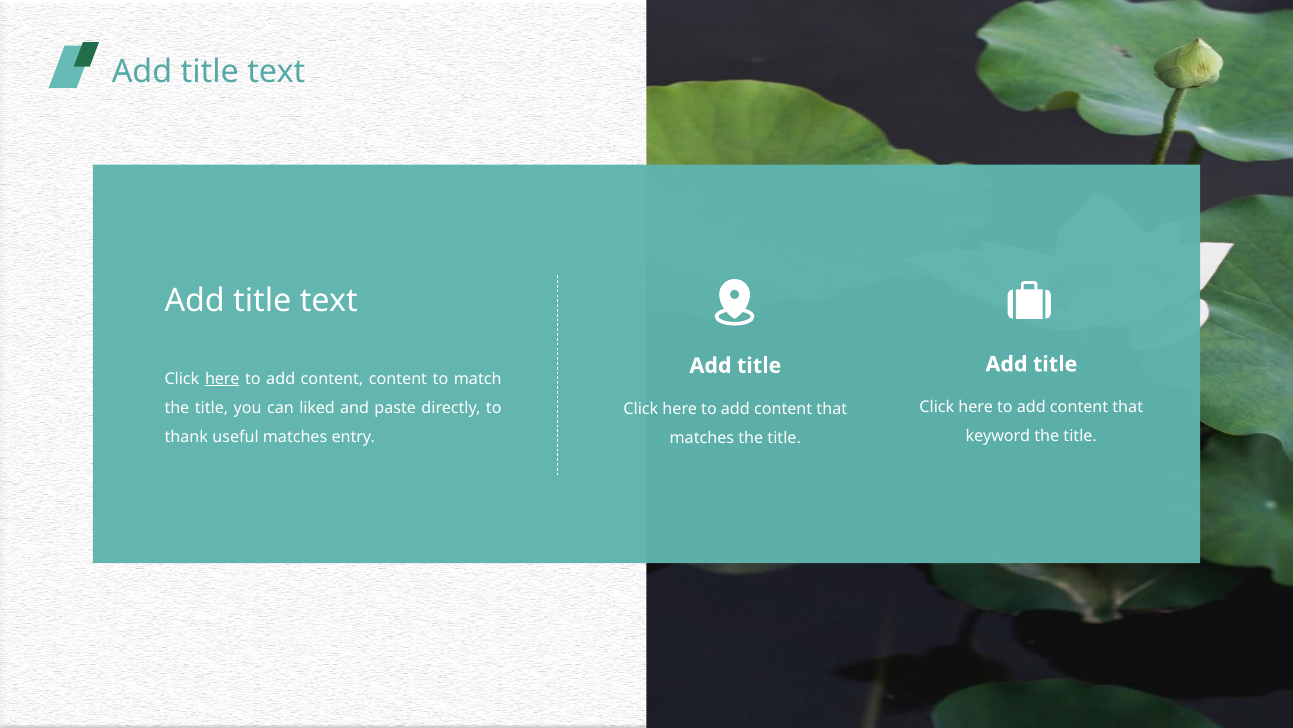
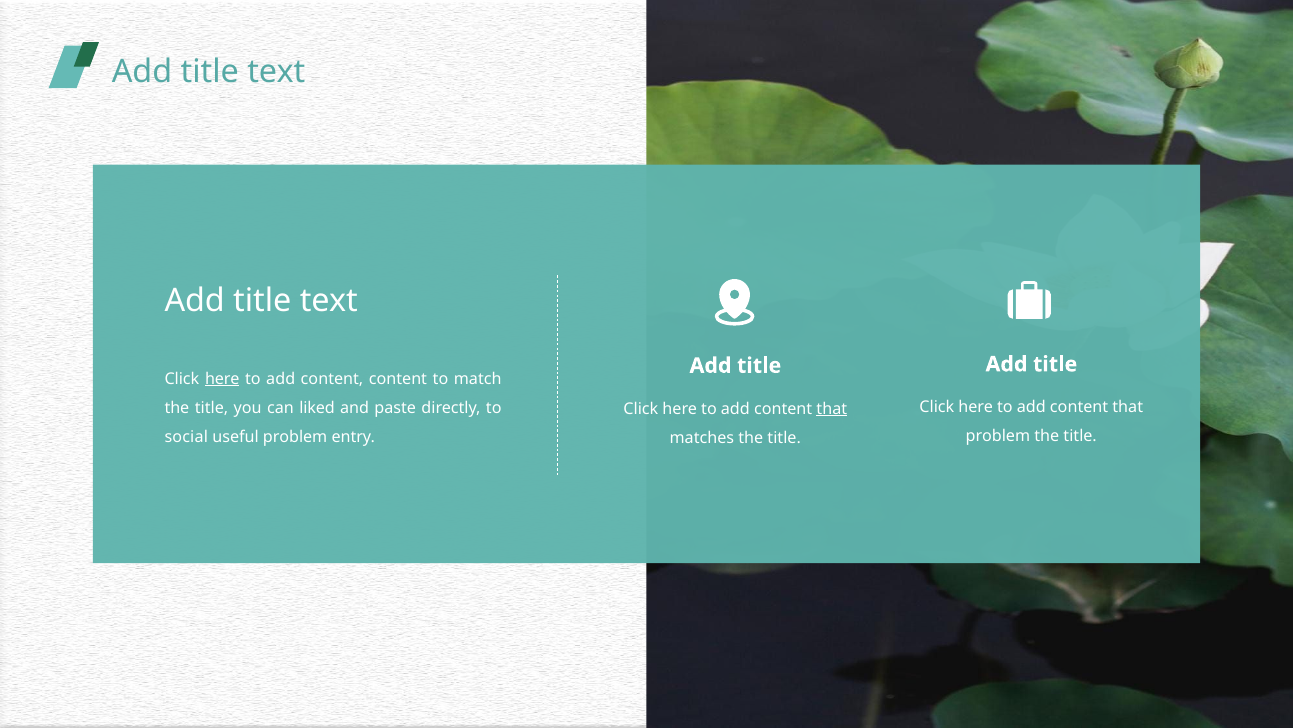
that at (832, 408) underline: none -> present
keyword at (998, 436): keyword -> problem
thank: thank -> social
useful matches: matches -> problem
